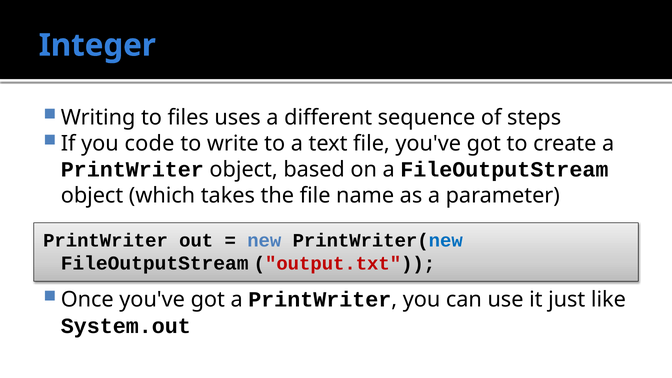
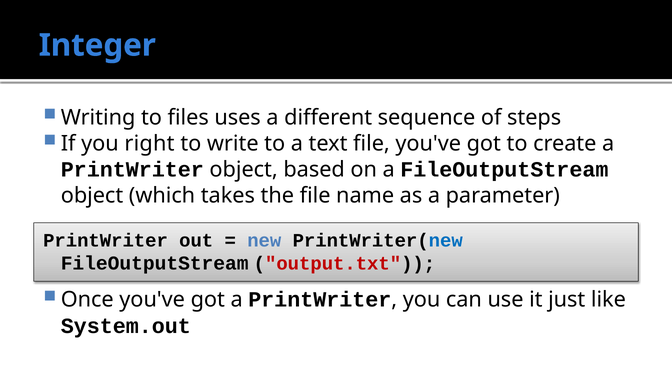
code: code -> right
